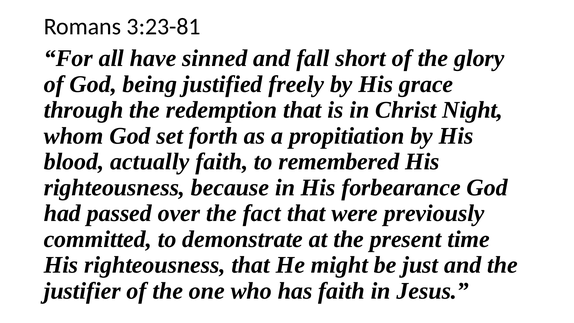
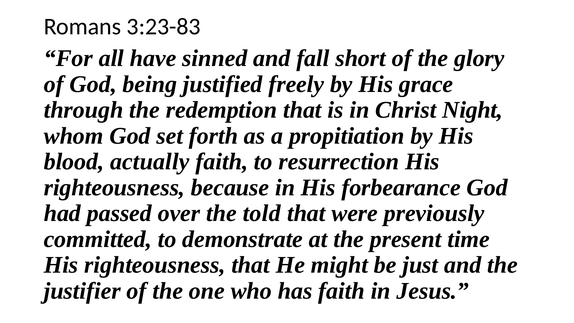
3:23-81: 3:23-81 -> 3:23-83
remembered: remembered -> resurrection
fact: fact -> told
